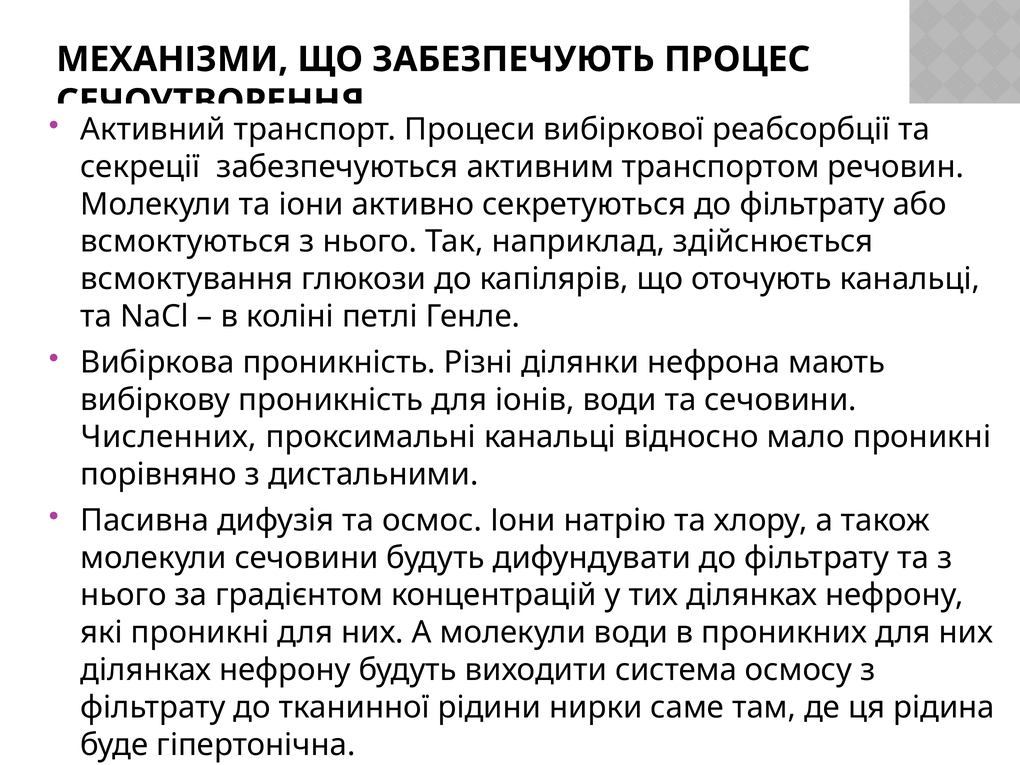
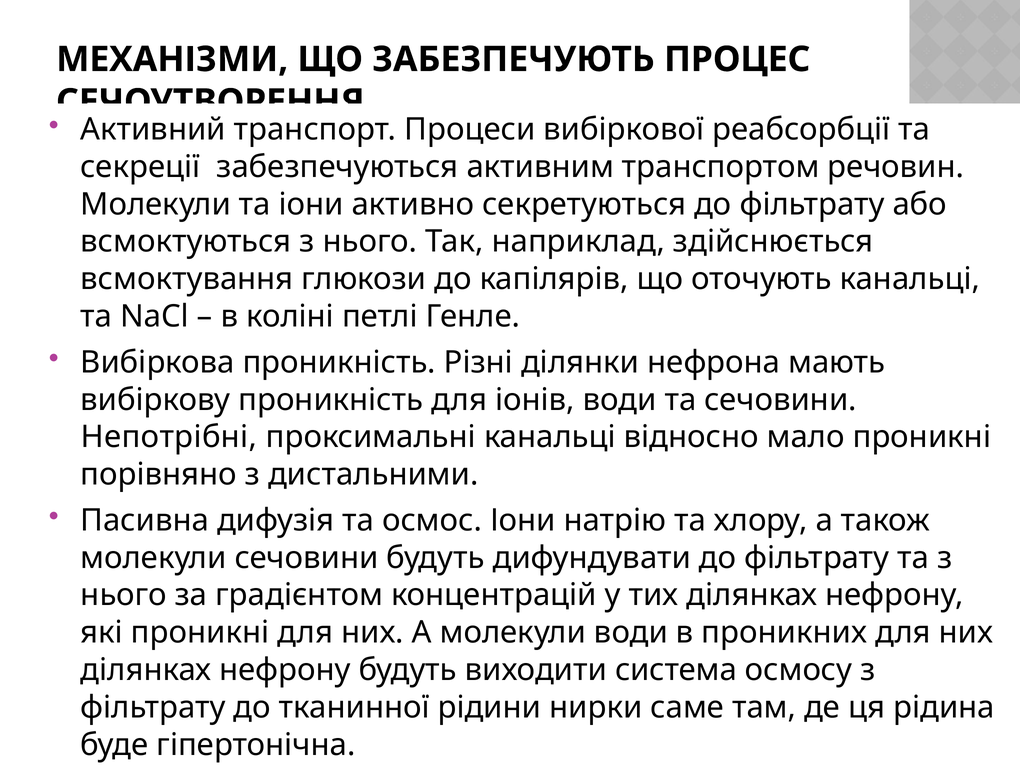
Численних: Численних -> Непотрібні
